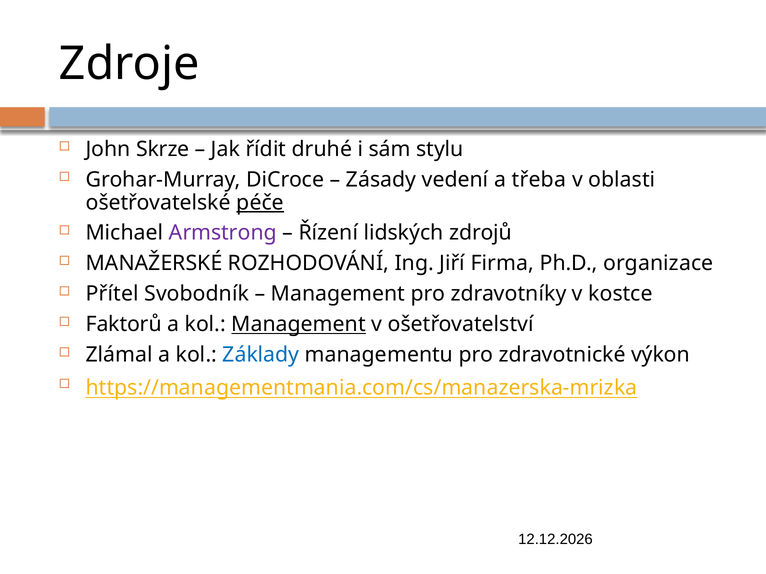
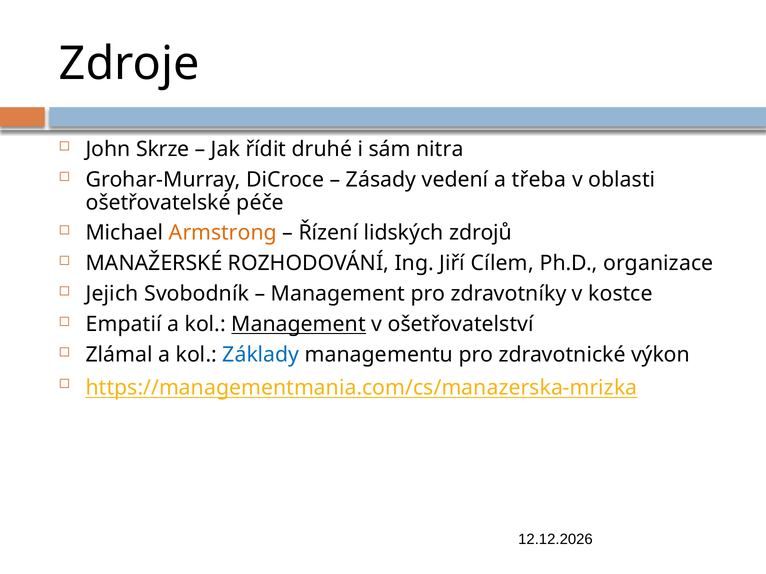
stylu: stylu -> nitra
péče underline: present -> none
Armstrong colour: purple -> orange
Firma: Firma -> Cílem
Přítel: Přítel -> Jejich
Faktorů: Faktorů -> Empatií
